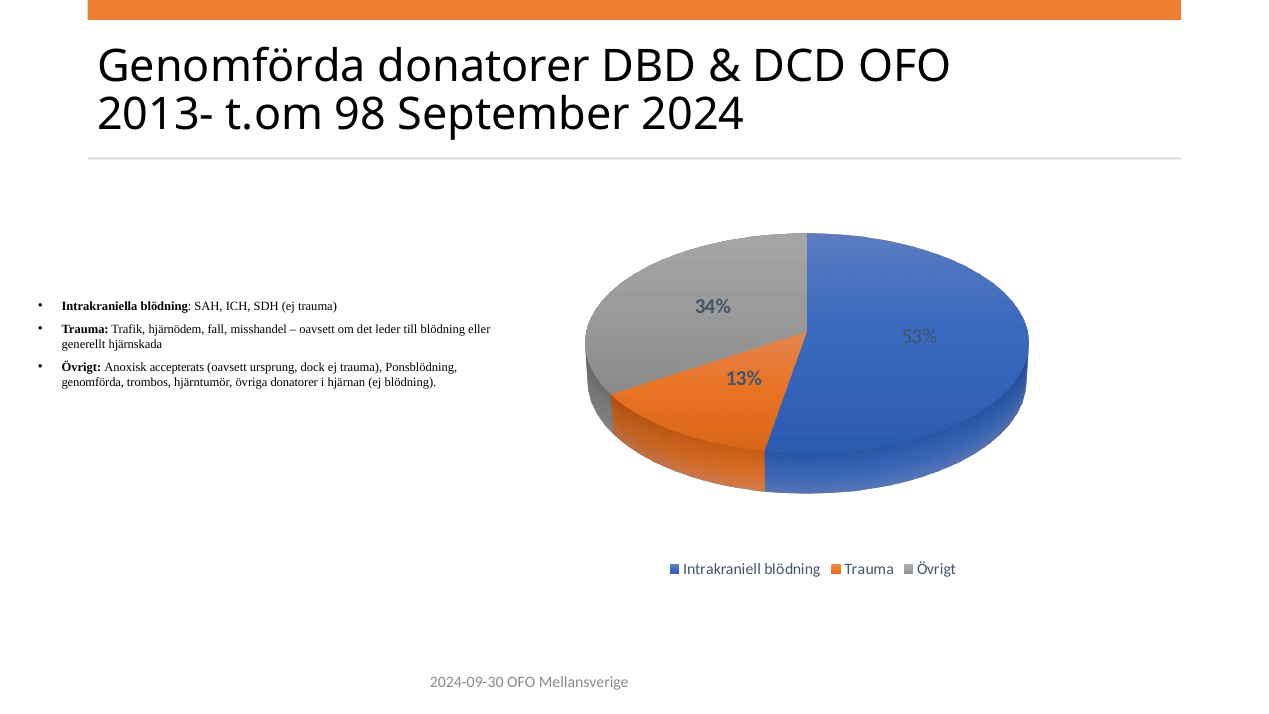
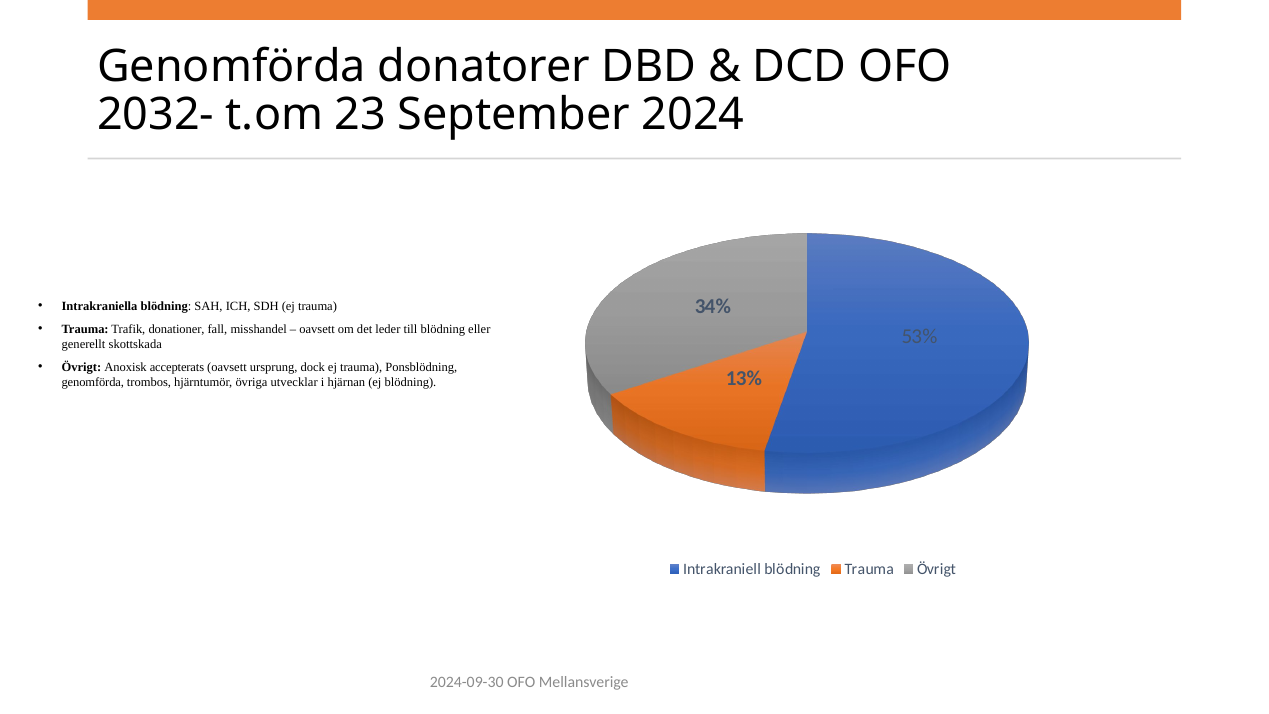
2013-: 2013- -> 2032-
98: 98 -> 23
hjärnödem: hjärnödem -> donationer
hjärnskada: hjärnskada -> skottskada
övriga donatorer: donatorer -> utvecklar
